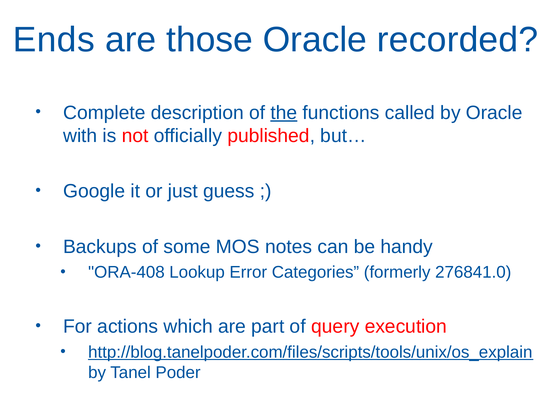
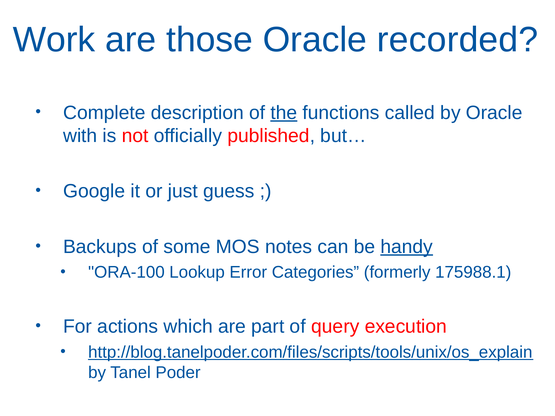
Ends: Ends -> Work
handy underline: none -> present
ORA-408: ORA-408 -> ORA-100
276841.0: 276841.0 -> 175988.1
